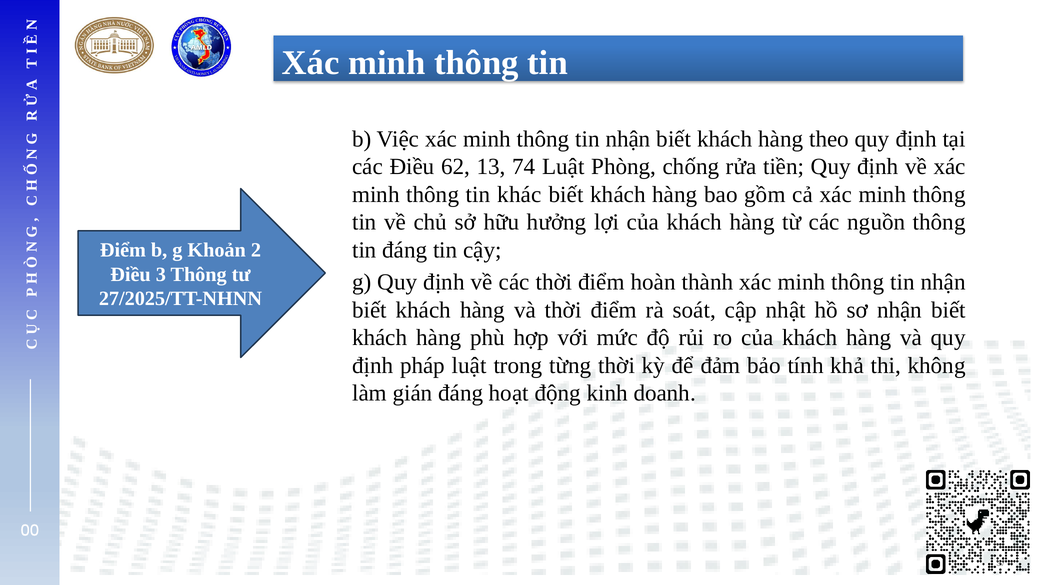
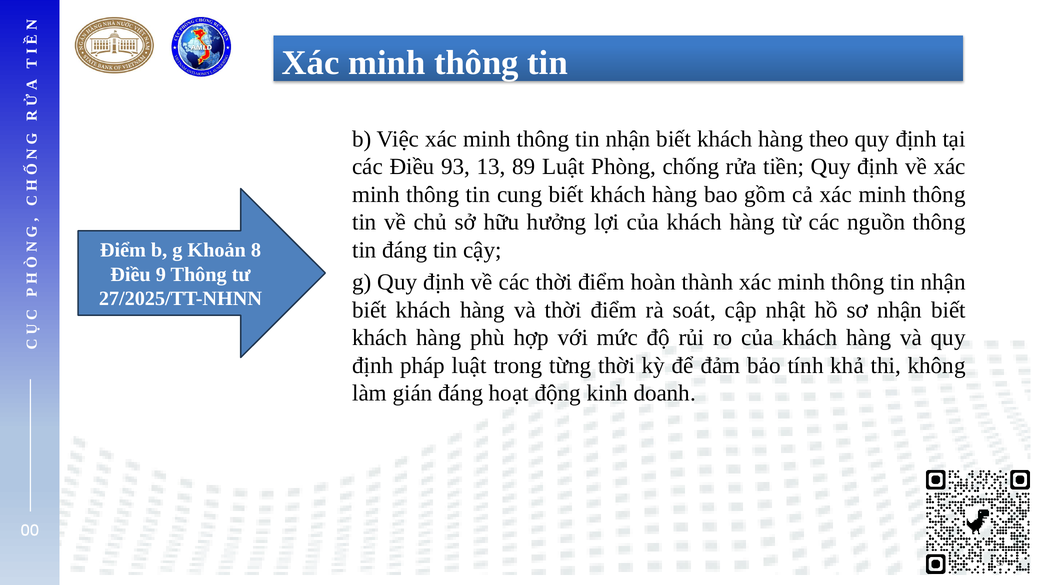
62: 62 -> 93
74: 74 -> 89
khác: khác -> cung
2: 2 -> 8
3: 3 -> 9
